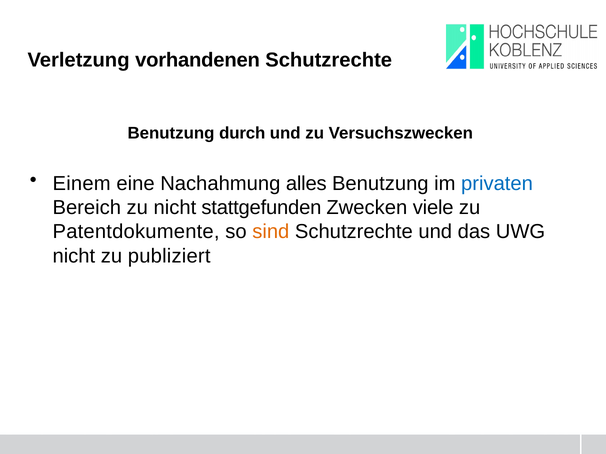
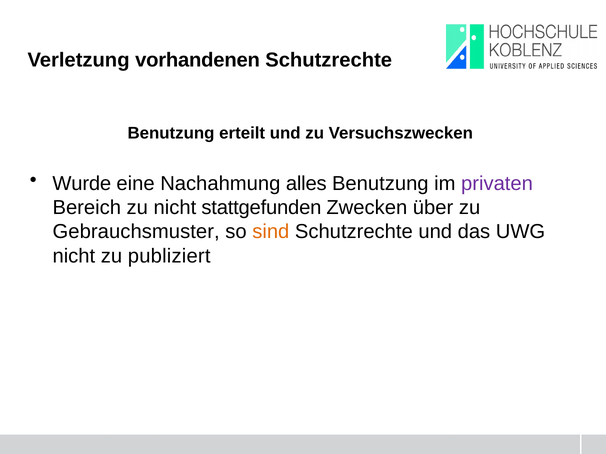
durch: durch -> erteilt
Einem: Einem -> Wurde
privaten colour: blue -> purple
viele: viele -> über
Patentdokumente: Patentdokumente -> Gebrauchsmuster
